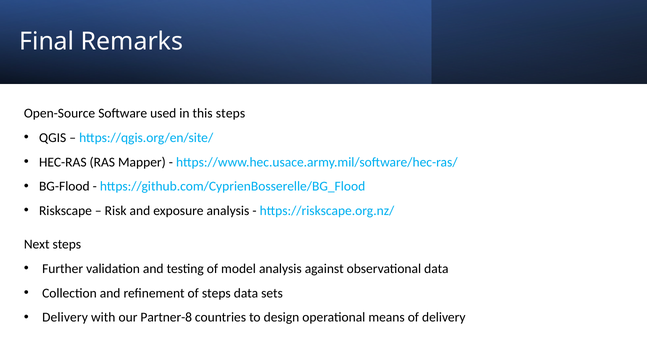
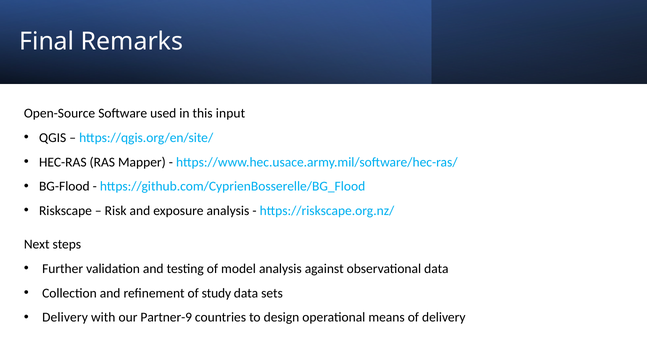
this steps: steps -> input
of steps: steps -> study
Partner-8: Partner-8 -> Partner-9
